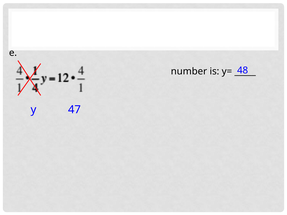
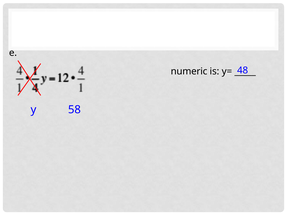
number: number -> numeric
47: 47 -> 58
